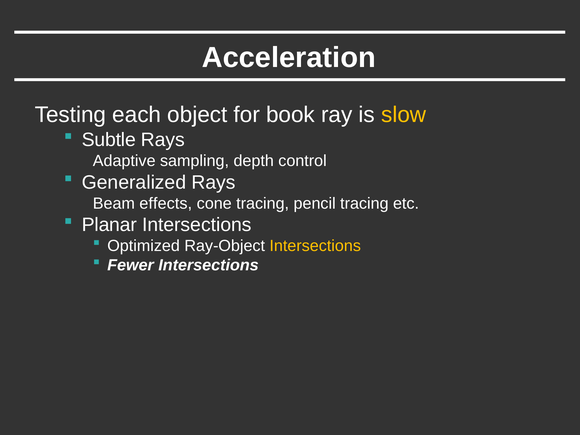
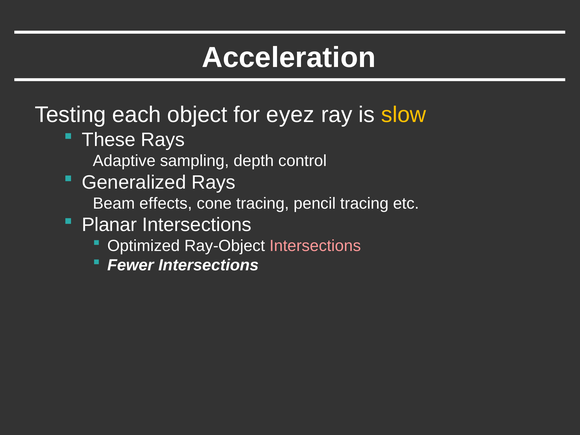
book: book -> eyez
Subtle: Subtle -> These
Intersections at (315, 246) colour: yellow -> pink
